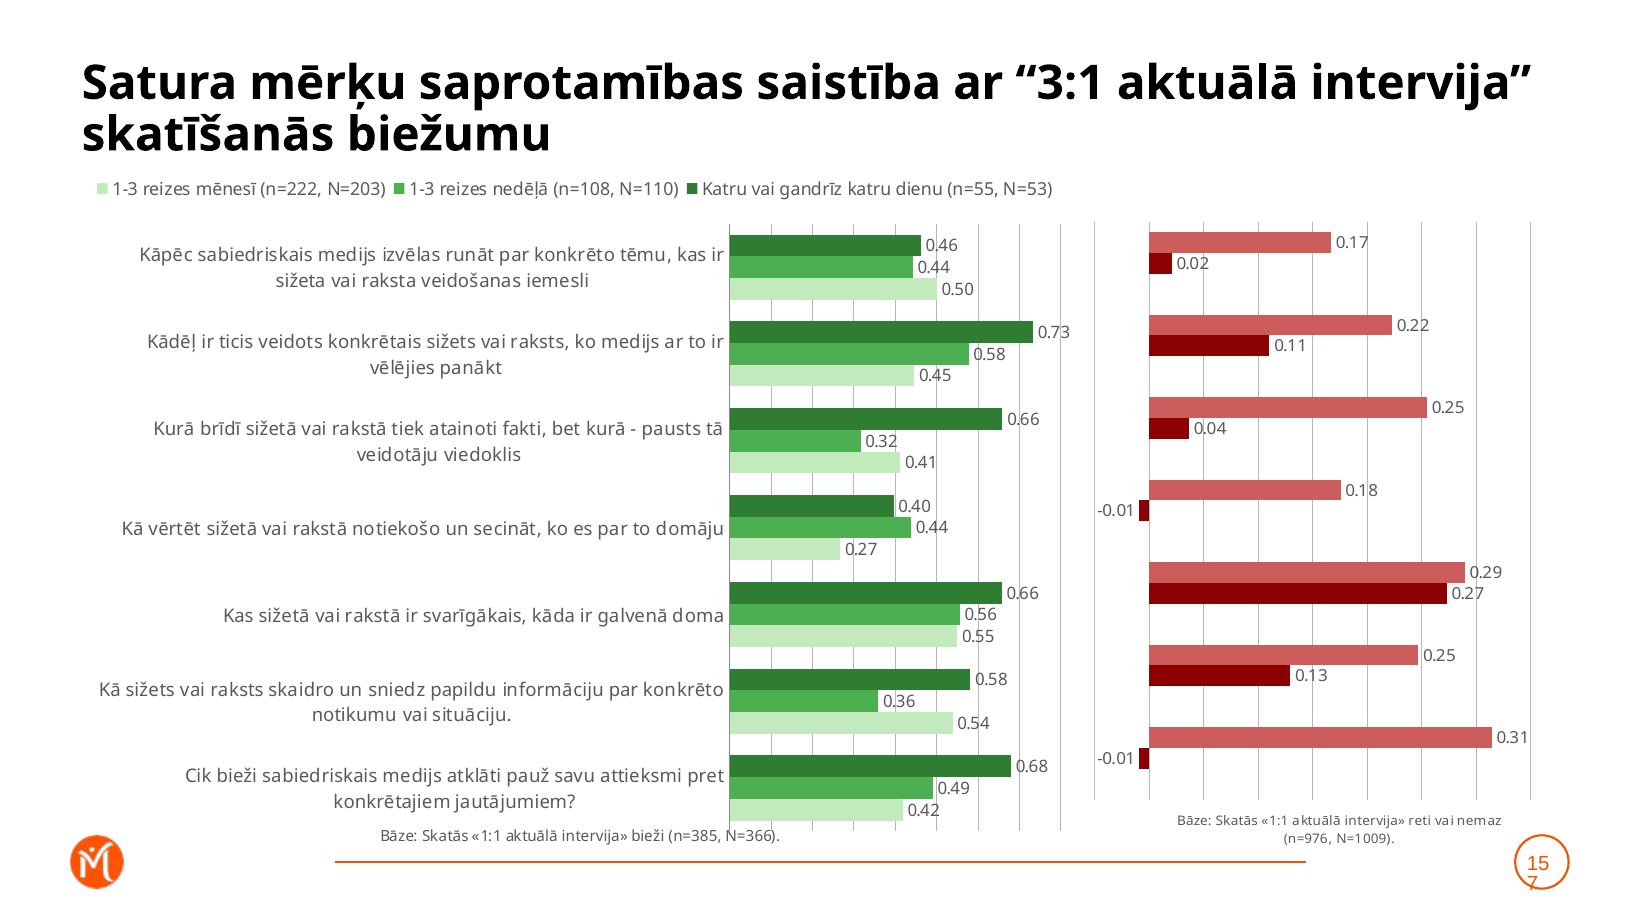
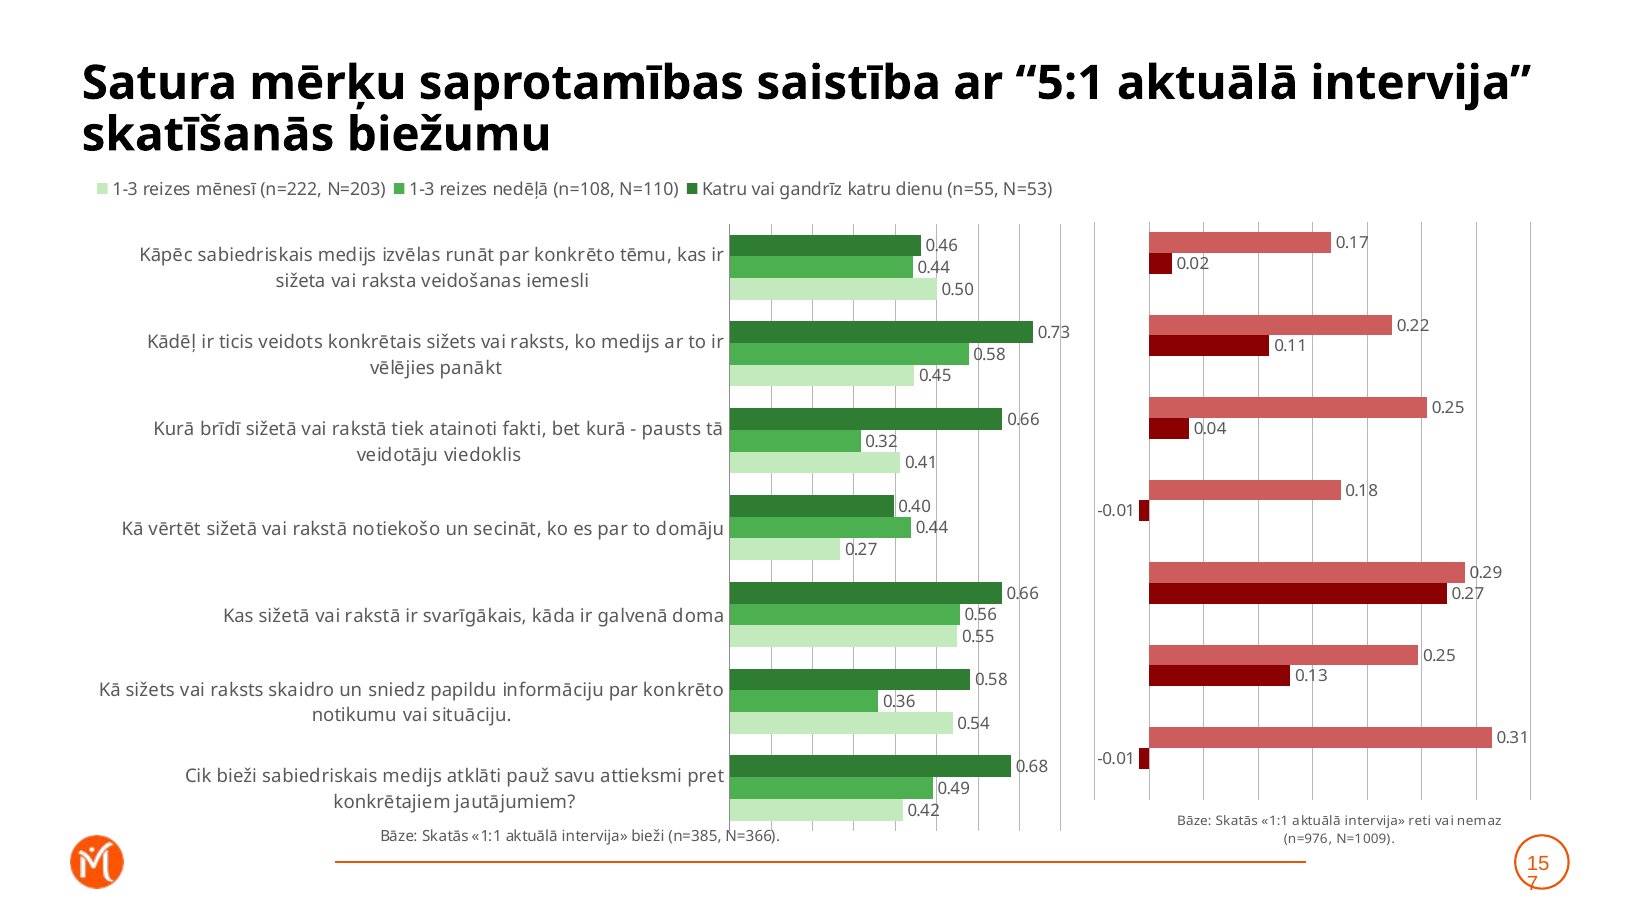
3:1: 3:1 -> 5:1
